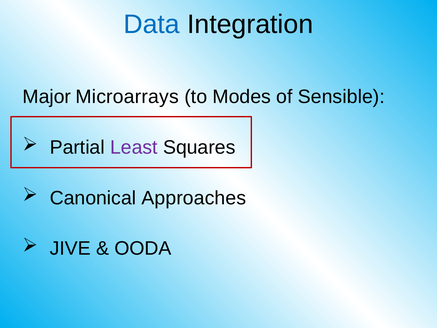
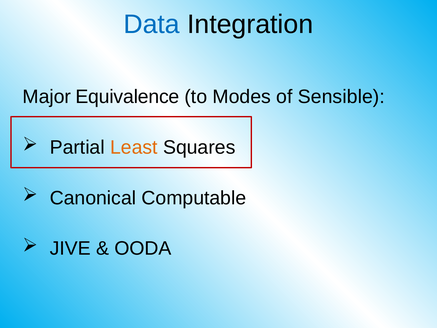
Microarrays: Microarrays -> Equivalence
Least colour: purple -> orange
Approaches: Approaches -> Computable
